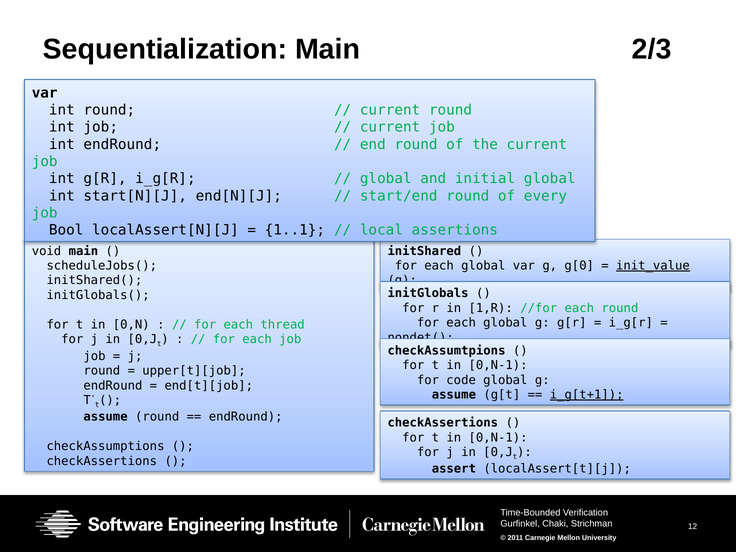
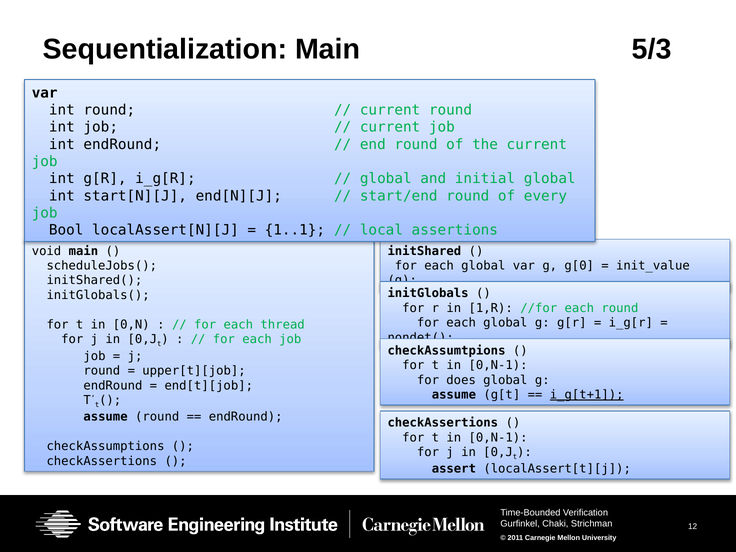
2/3: 2/3 -> 5/3
init_value underline: present -> none
code: code -> does
